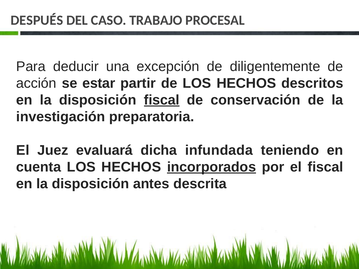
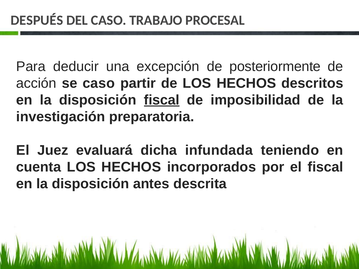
diligentemente: diligentemente -> posteriormente
se estar: estar -> caso
conservación: conservación -> imposibilidad
incorporados underline: present -> none
